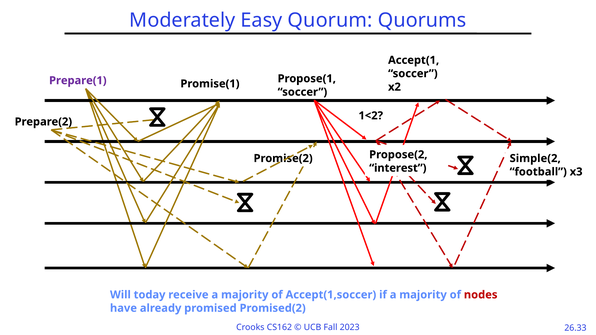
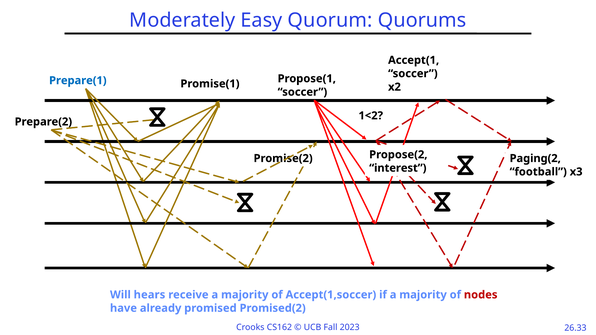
Prepare(1 colour: purple -> blue
Simple(2: Simple(2 -> Paging(2
today: today -> hears
